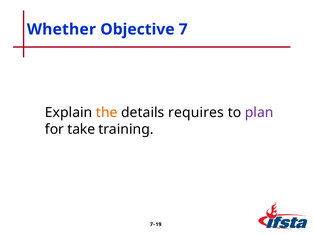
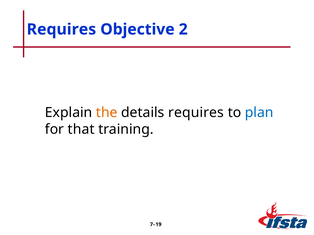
Whether at (61, 29): Whether -> Requires
7: 7 -> 2
plan colour: purple -> blue
take: take -> that
